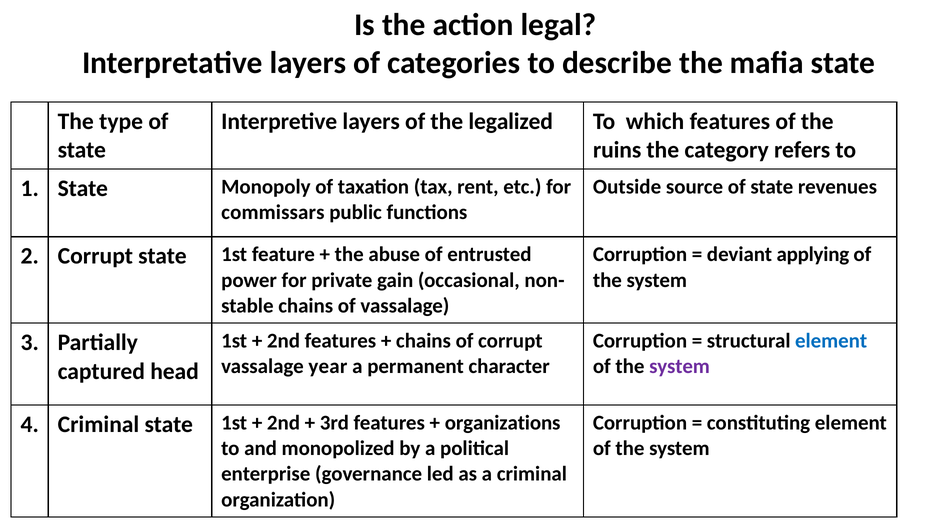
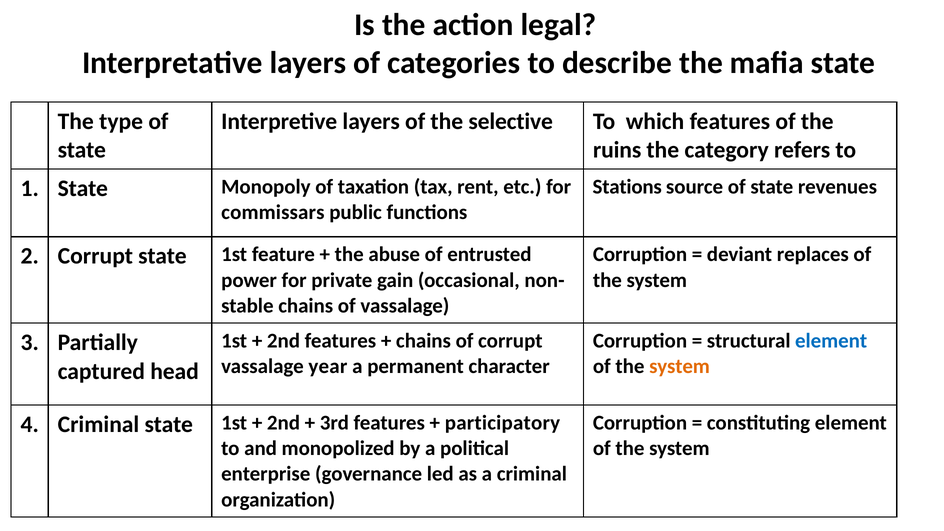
legalized: legalized -> selective
Outside: Outside -> Stations
applying: applying -> replaces
system at (679, 367) colour: purple -> orange
organizations: organizations -> participatory
